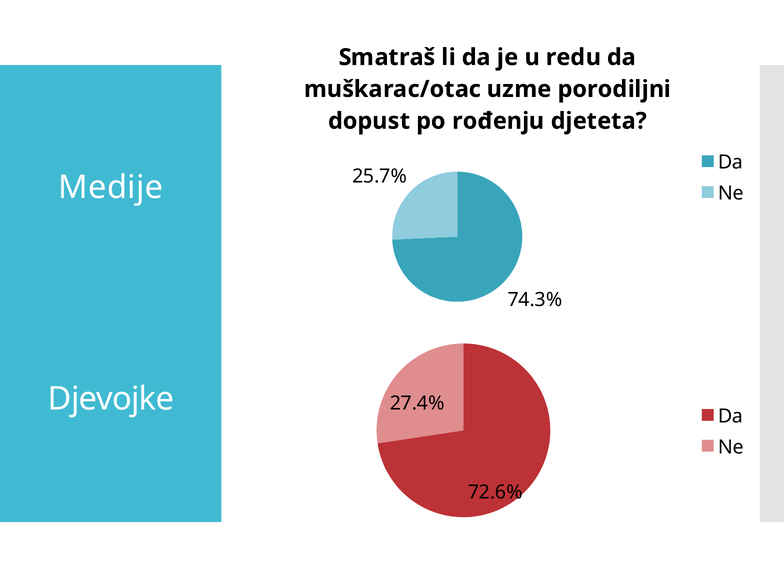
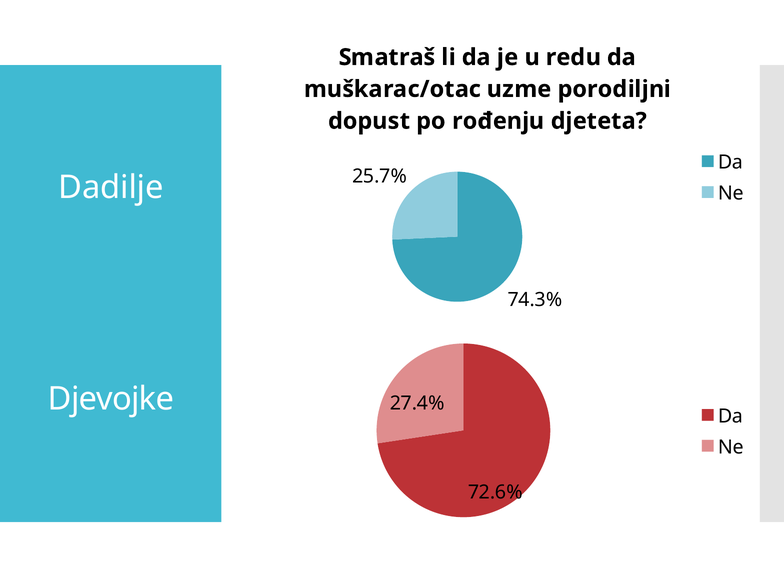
Medije: Medije -> Dadilje
